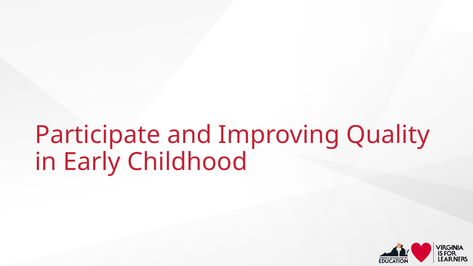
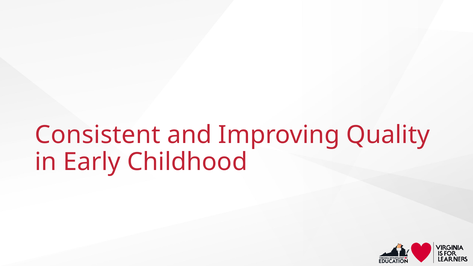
Participate: Participate -> Consistent
